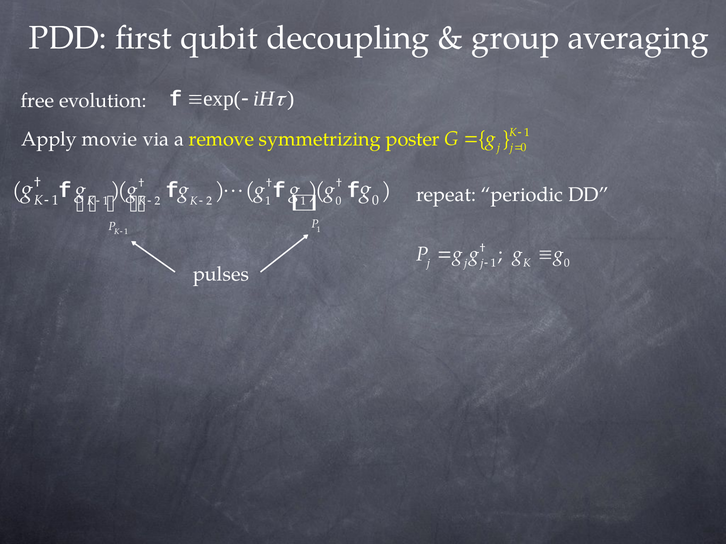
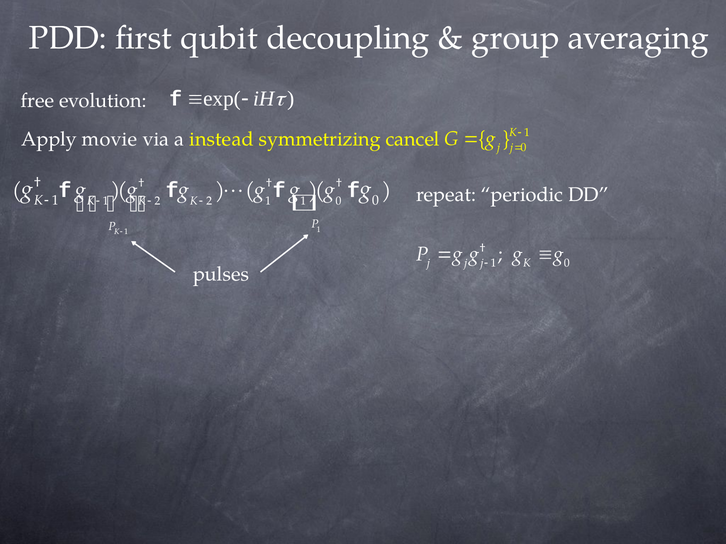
remove: remove -> instead
poster: poster -> cancel
